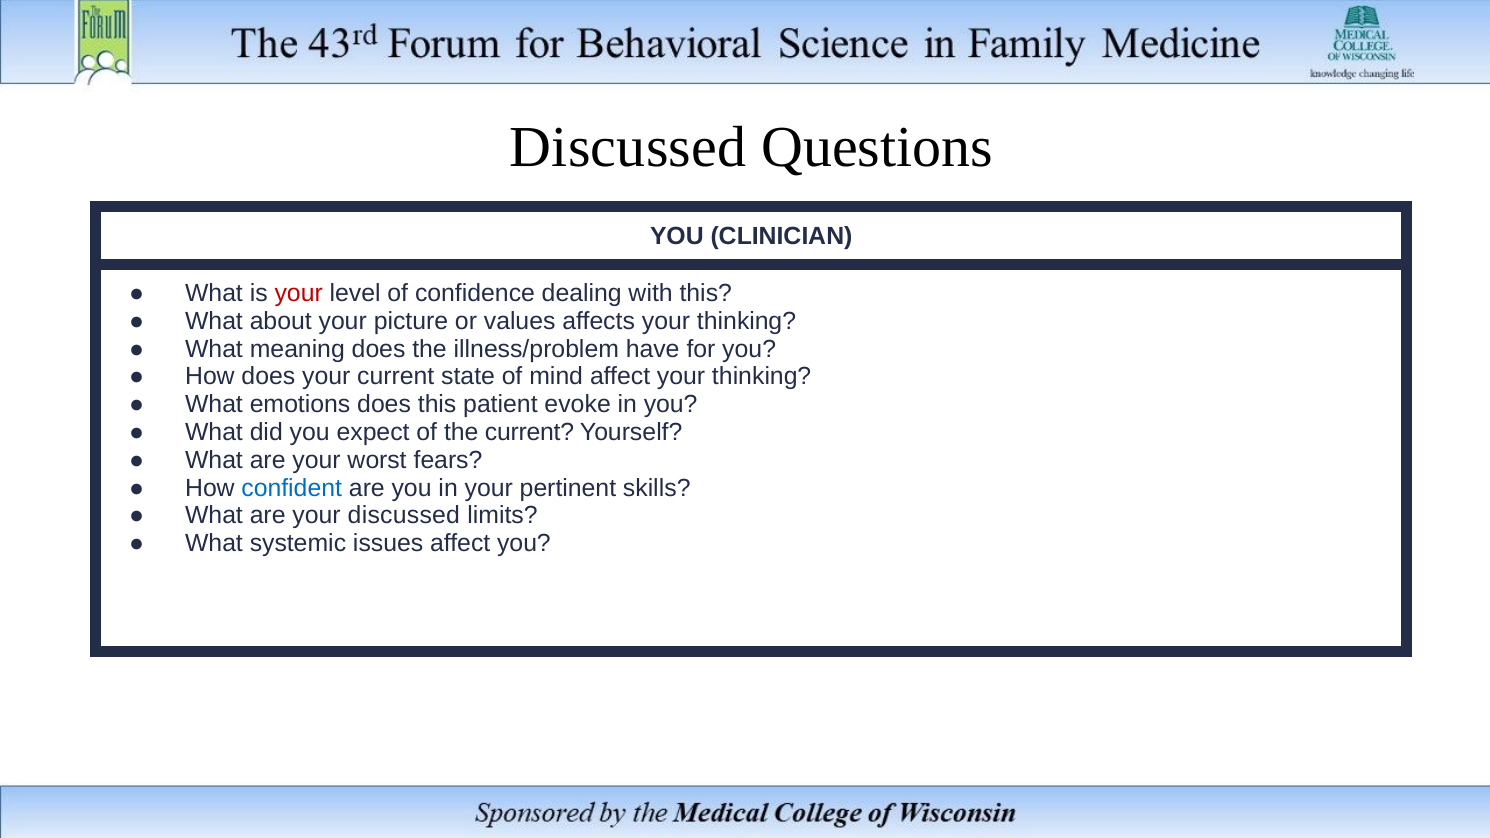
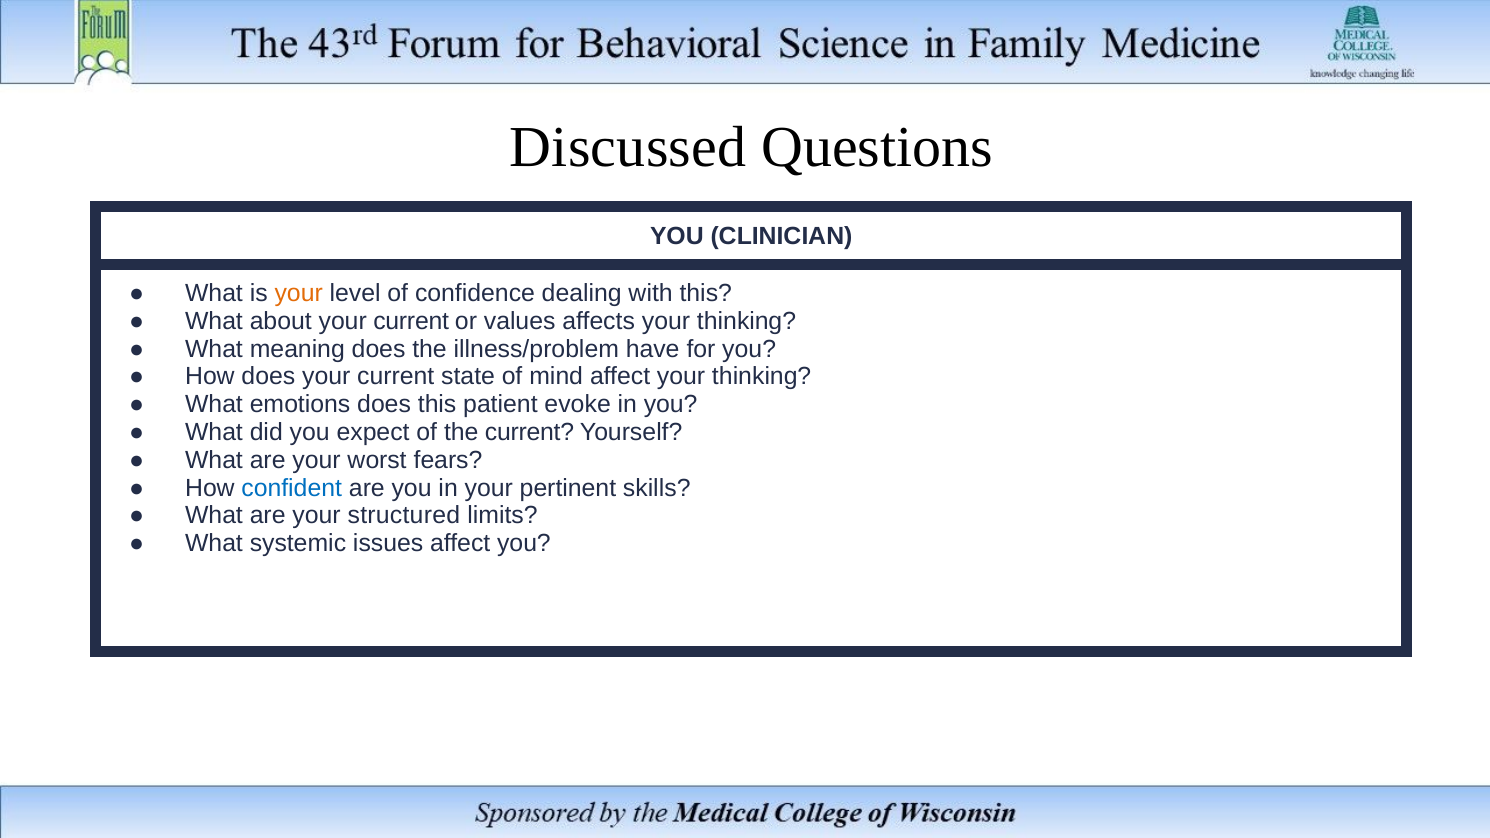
your at (299, 293) colour: red -> orange
about your picture: picture -> current
your discussed: discussed -> structured
